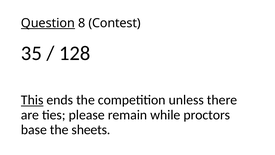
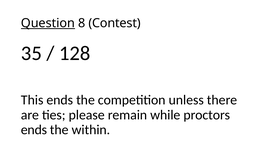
This underline: present -> none
base at (34, 130): base -> ends
sheets: sheets -> within
